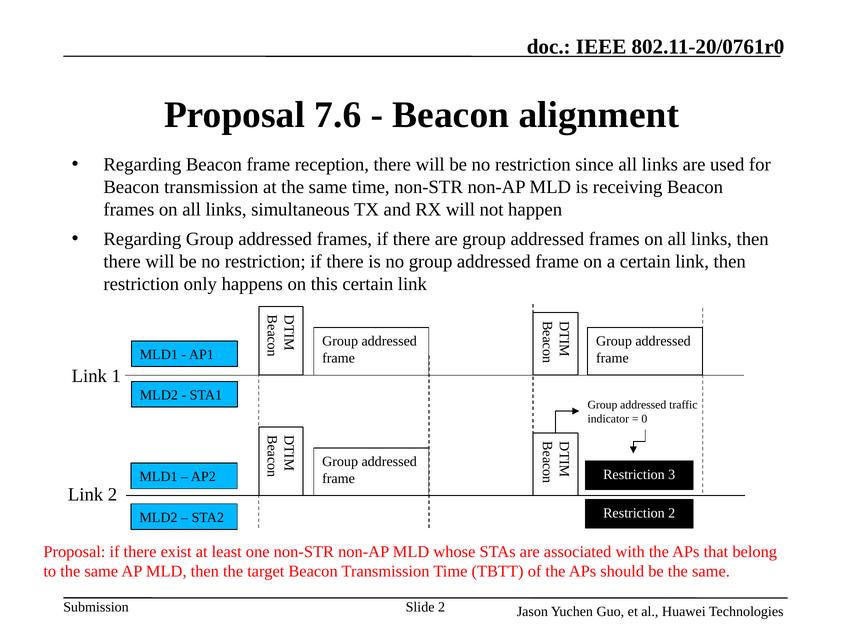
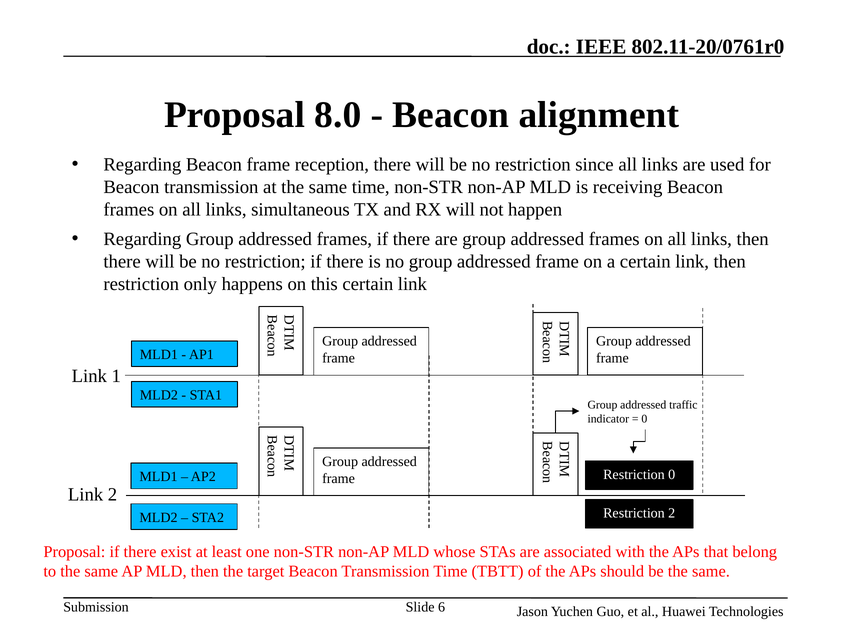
7.6: 7.6 -> 8.0
Restriction 3: 3 -> 0
Slide 2: 2 -> 6
